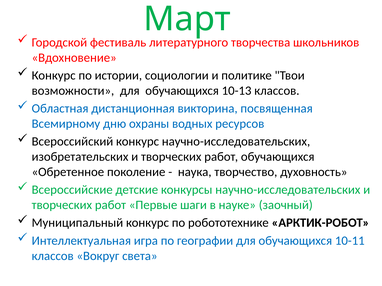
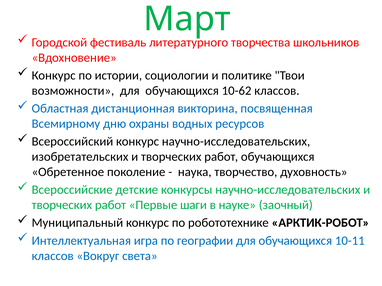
10-13: 10-13 -> 10-62
